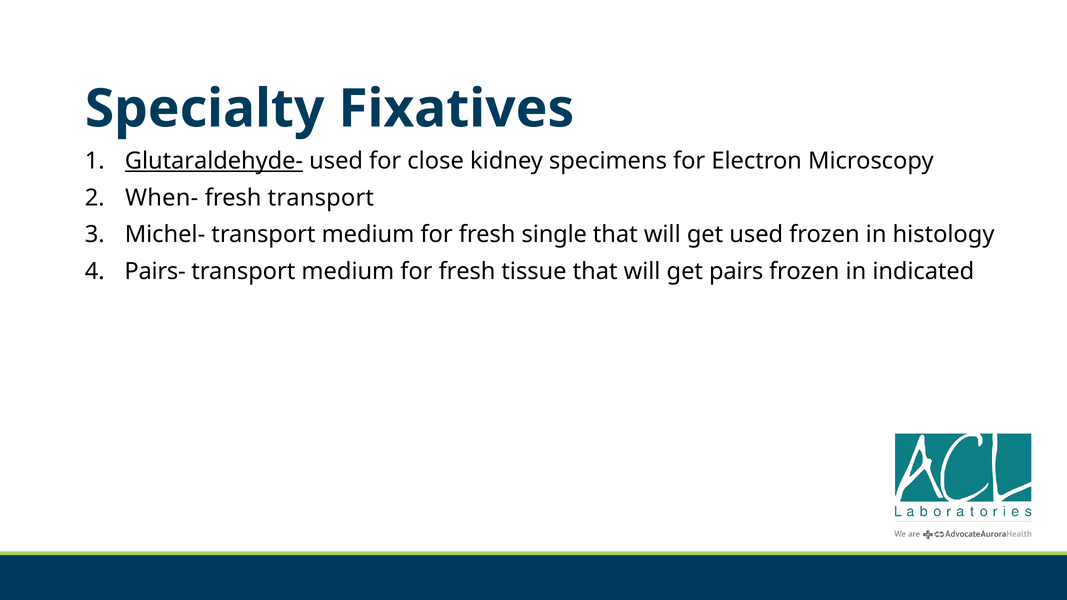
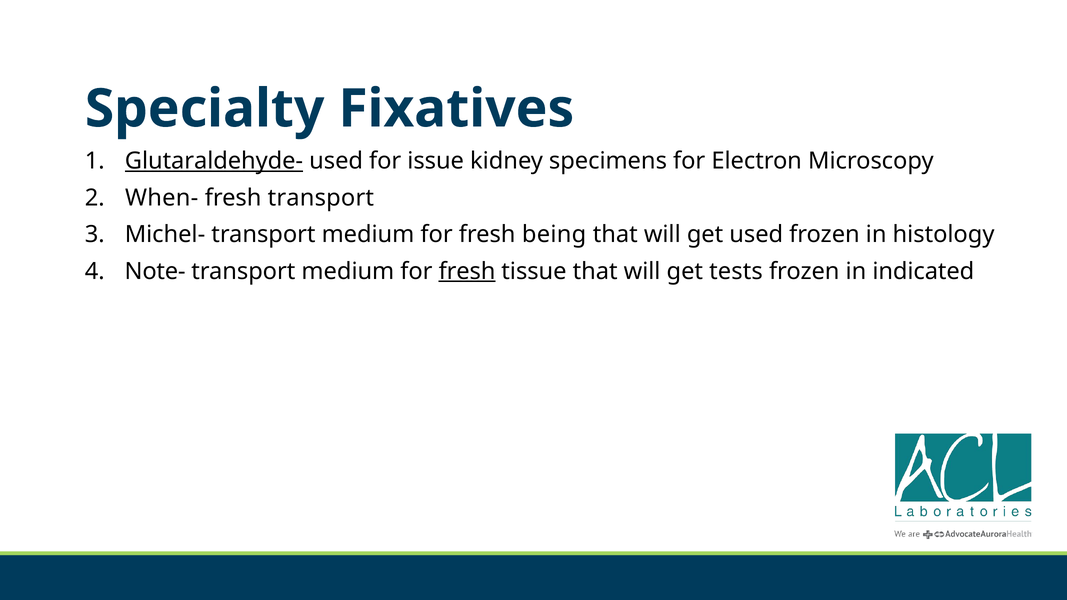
close: close -> issue
single: single -> being
Pairs-: Pairs- -> Note-
fresh at (467, 271) underline: none -> present
pairs: pairs -> tests
